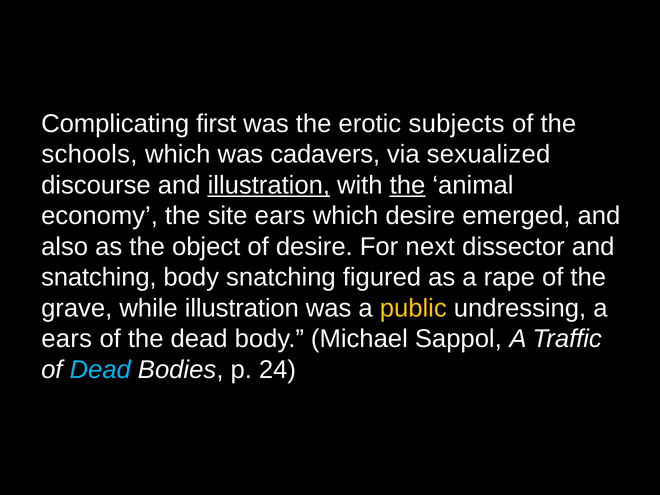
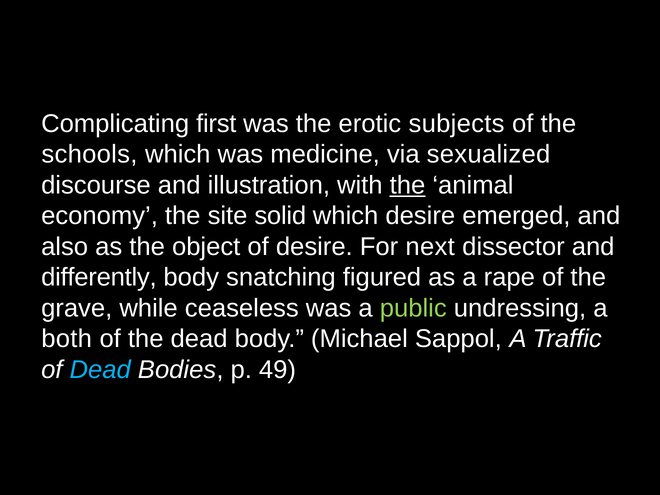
cadavers: cadavers -> medicine
illustration at (269, 185) underline: present -> none
site ears: ears -> solid
snatching at (99, 277): snatching -> differently
while illustration: illustration -> ceaseless
public colour: yellow -> light green
ears at (67, 339): ears -> both
24: 24 -> 49
